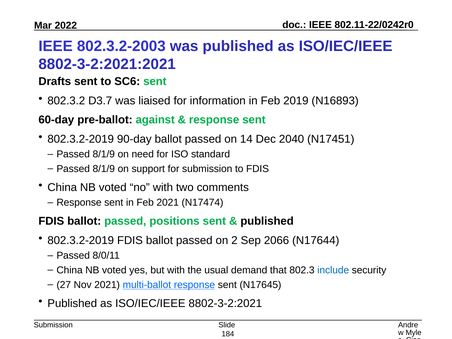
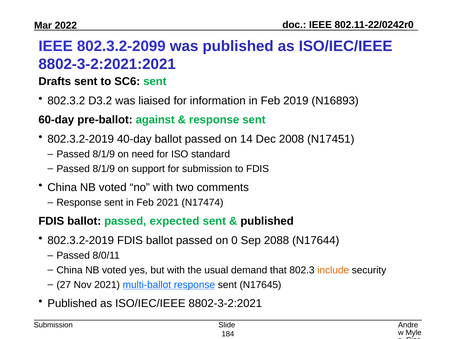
802.3.2-2003: 802.3.2-2003 -> 802.3.2-2099
D3.7: D3.7 -> D3.2
90-day: 90-day -> 40-day
2040: 2040 -> 2008
positions: positions -> expected
2: 2 -> 0
2066: 2066 -> 2088
include colour: blue -> orange
